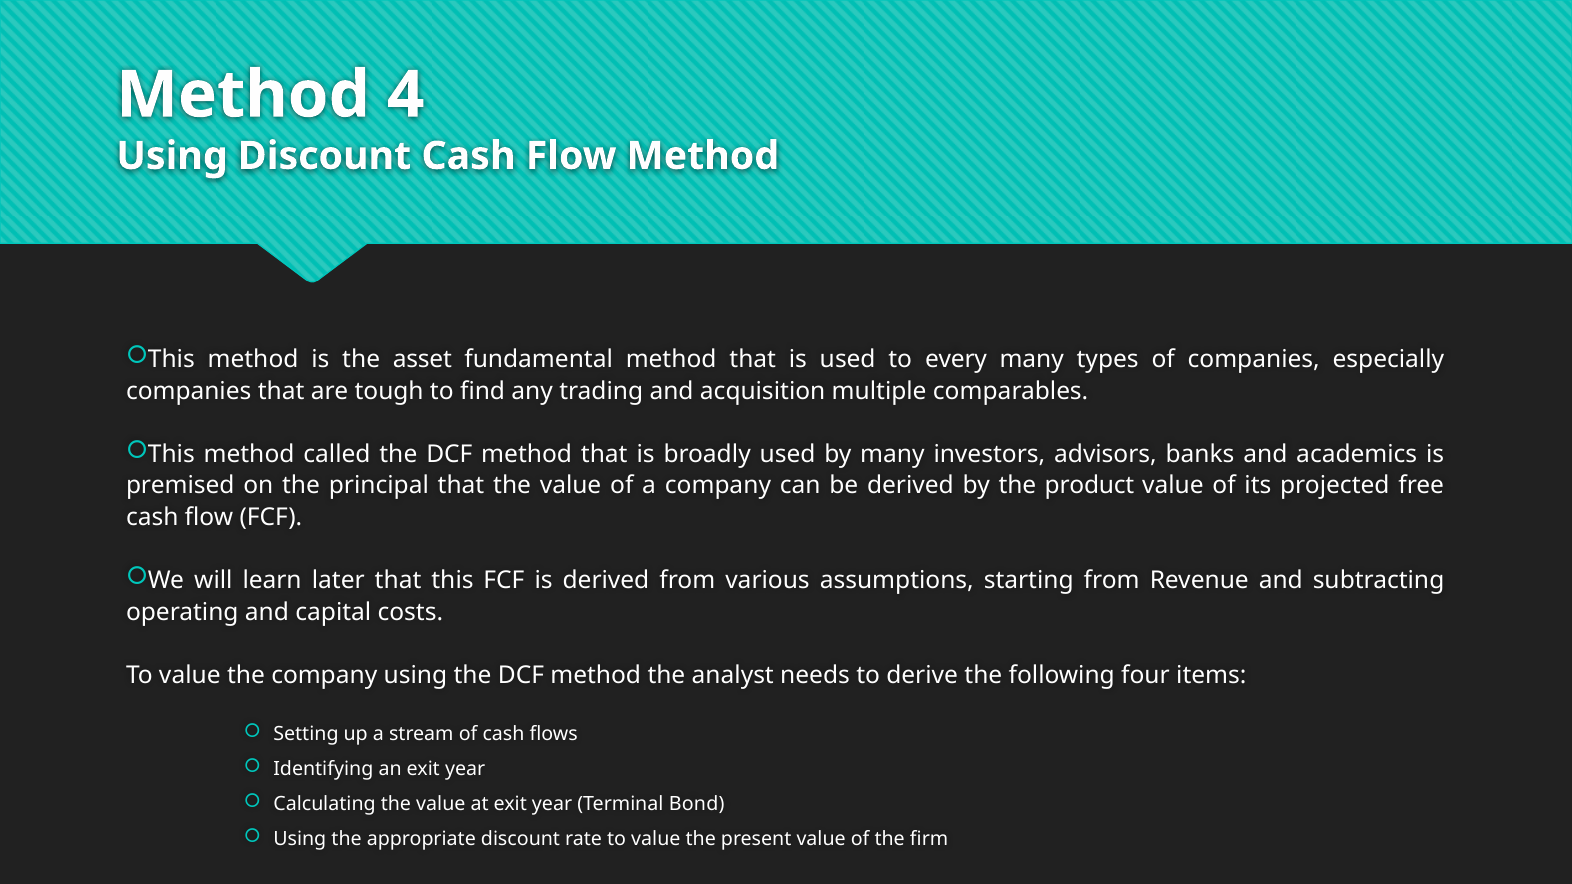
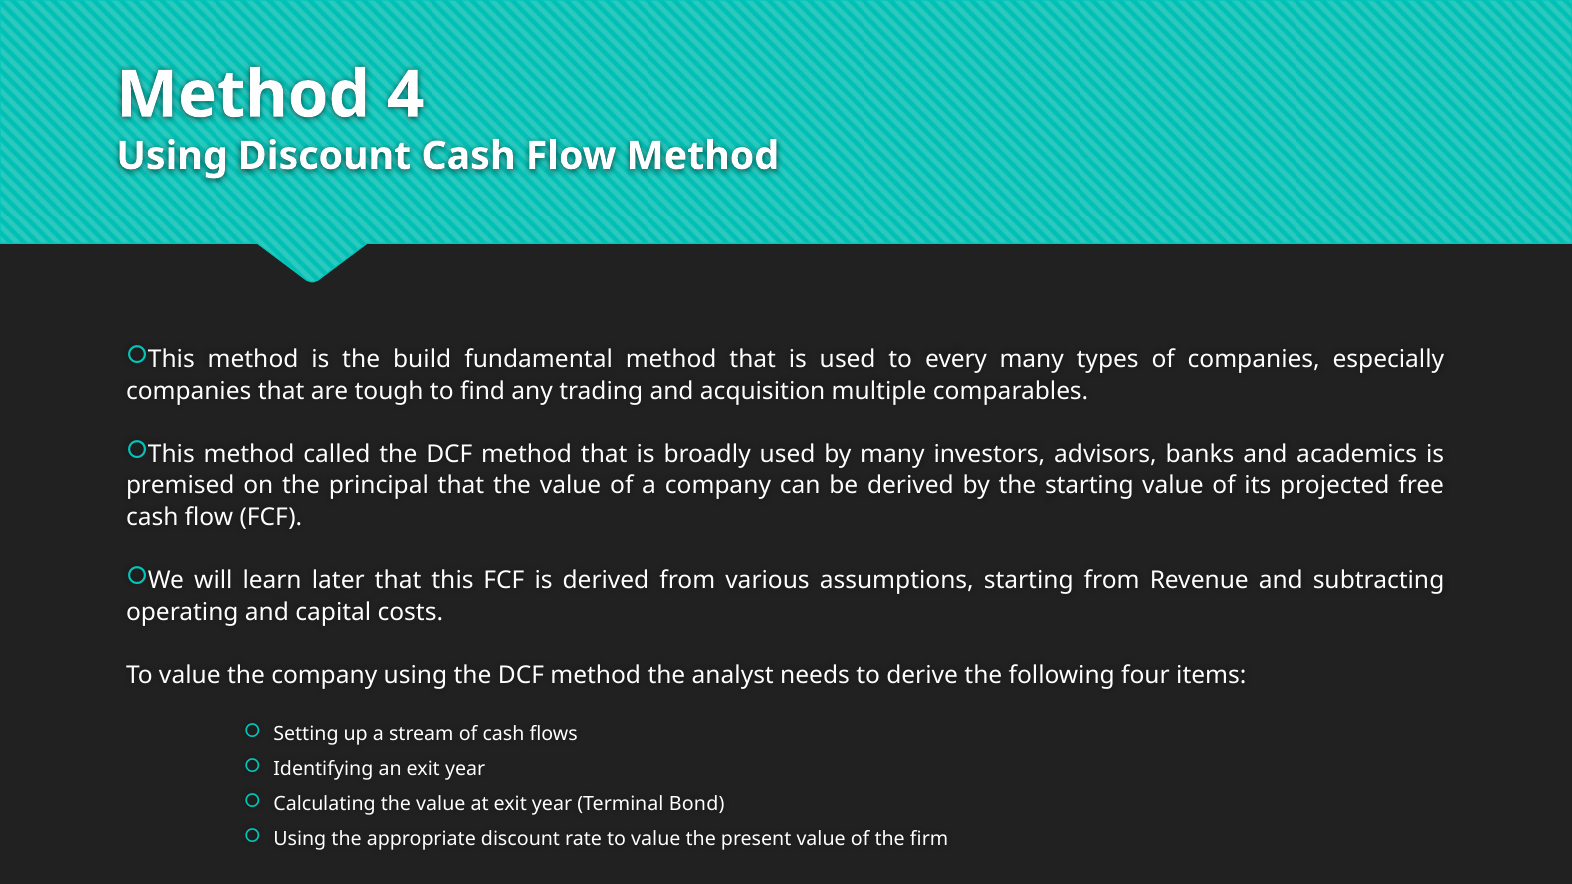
asset: asset -> build
the product: product -> starting
